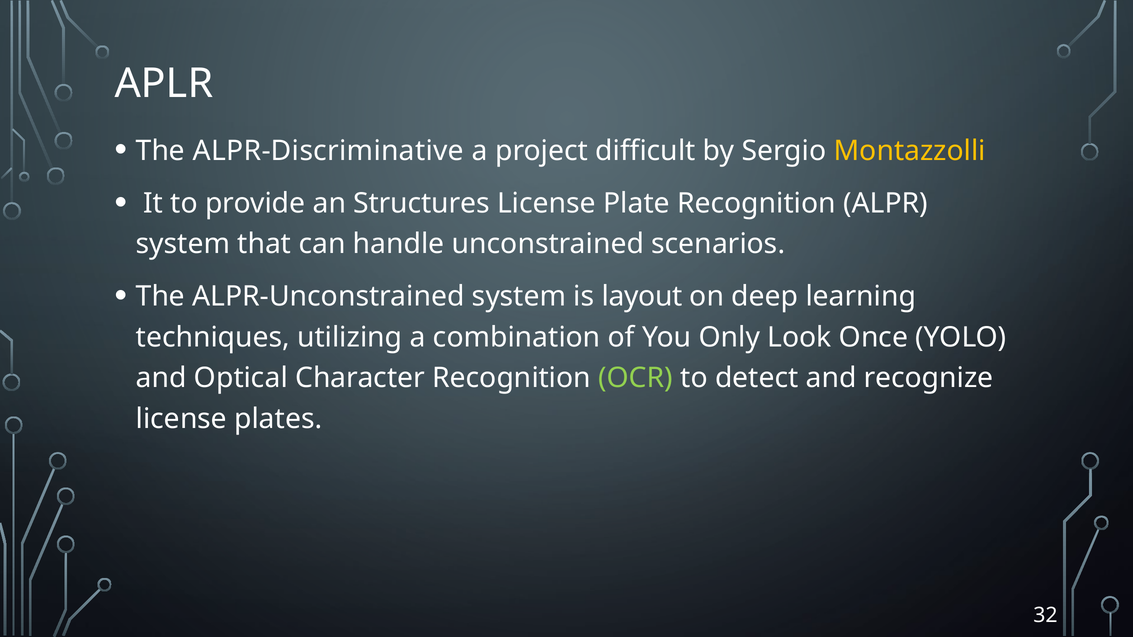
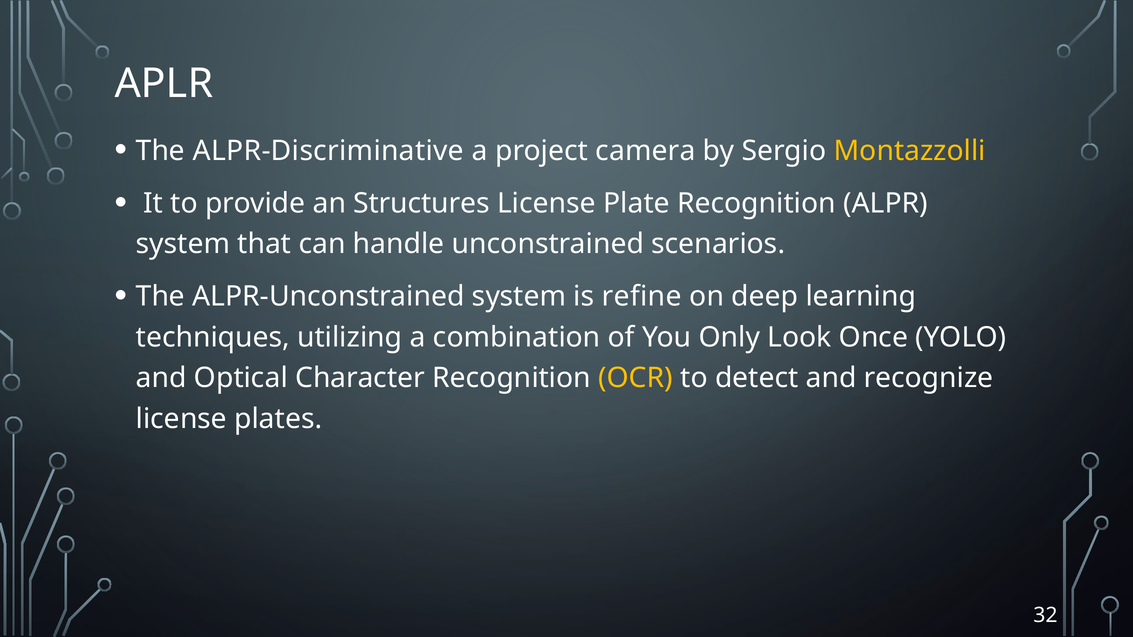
difficult: difficult -> camera
layout: layout -> refine
OCR colour: light green -> yellow
